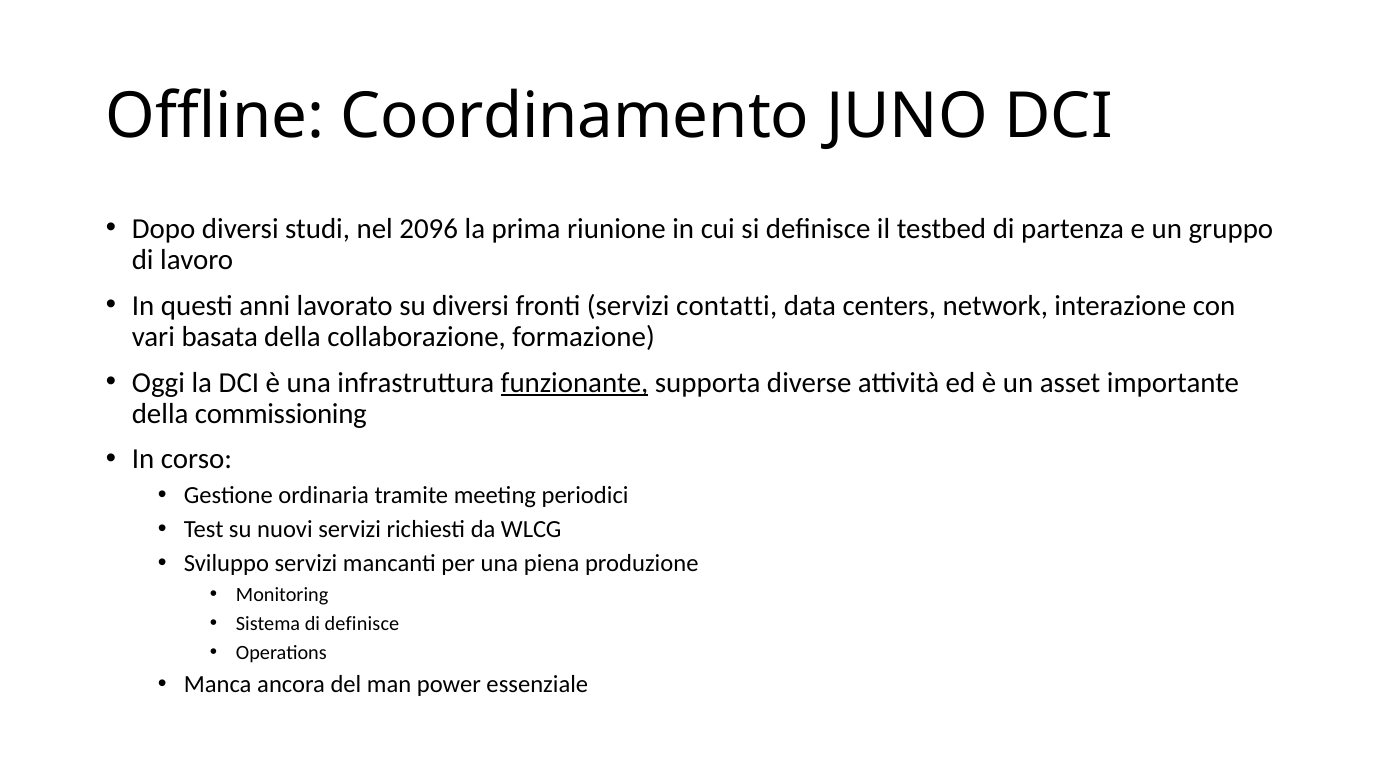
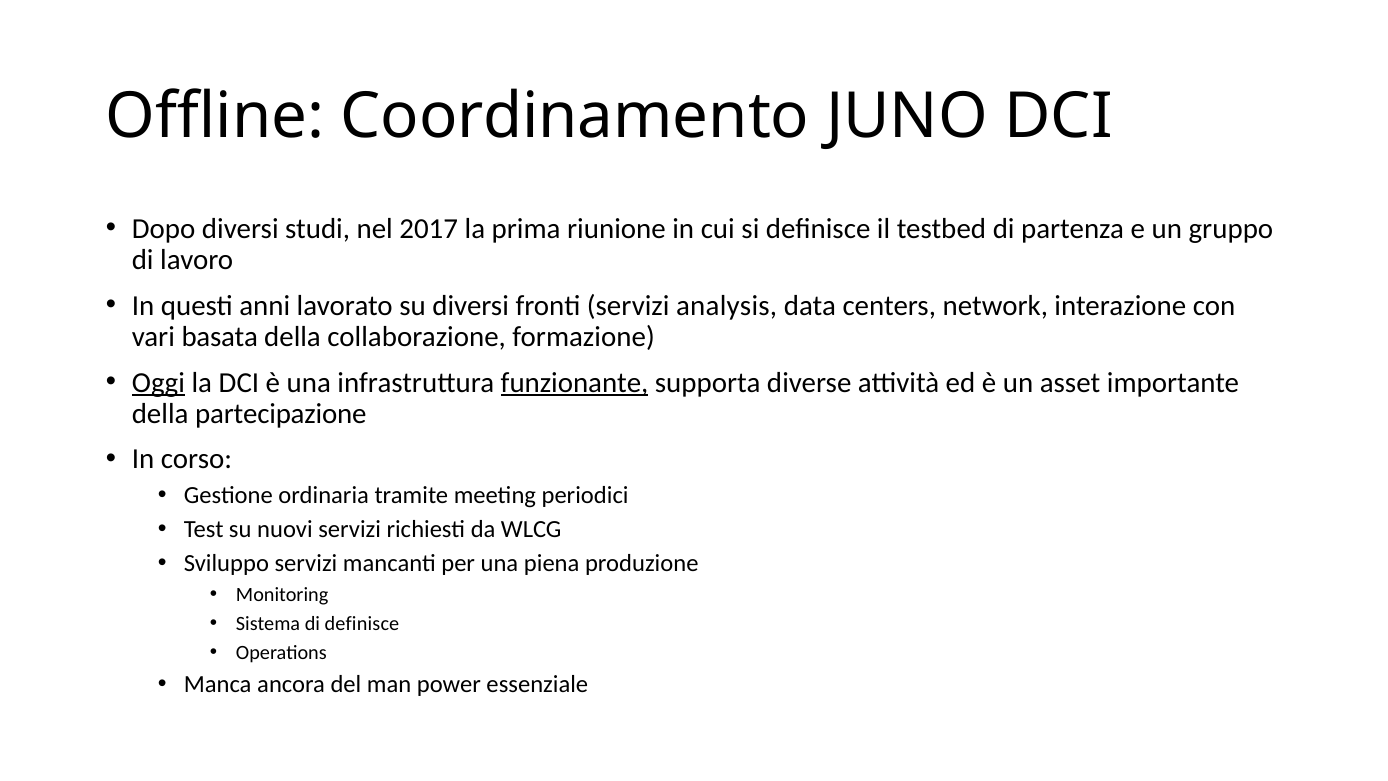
2096: 2096 -> 2017
contatti: contatti -> analysis
Oggi underline: none -> present
commissioning: commissioning -> partecipazione
